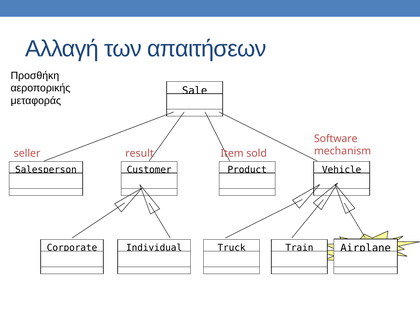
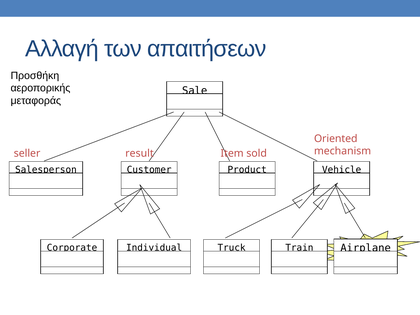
Software: Software -> Oriented
